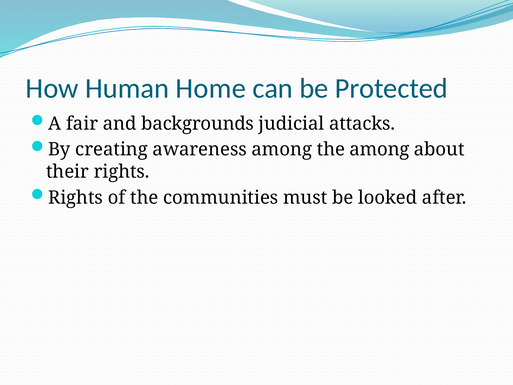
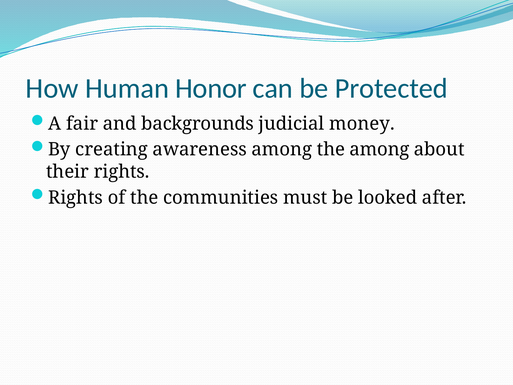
Home: Home -> Honor
attacks: attacks -> money
